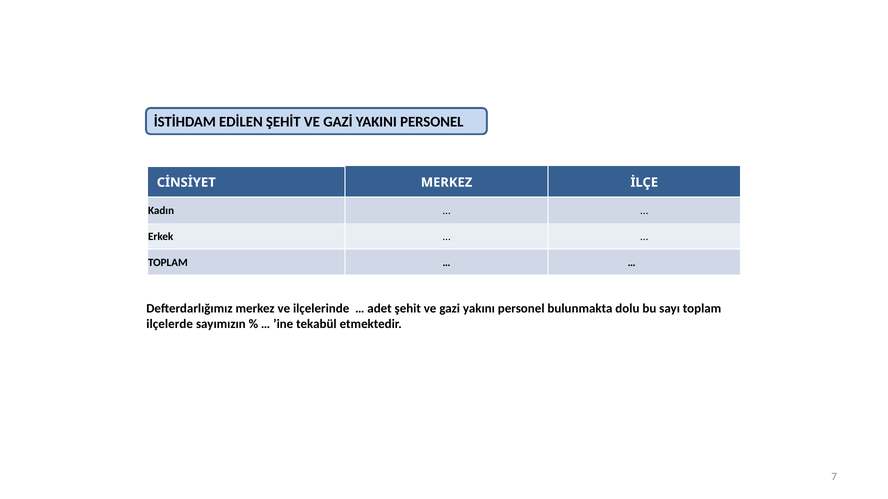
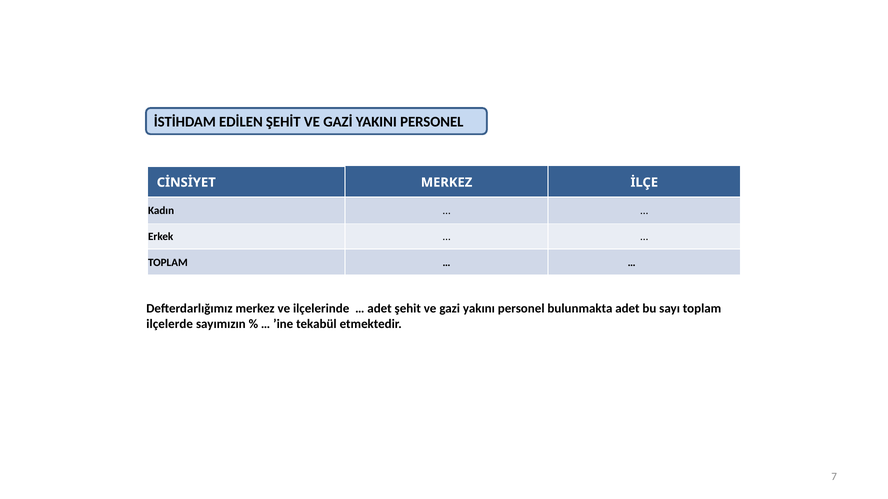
bulunmakta dolu: dolu -> adet
